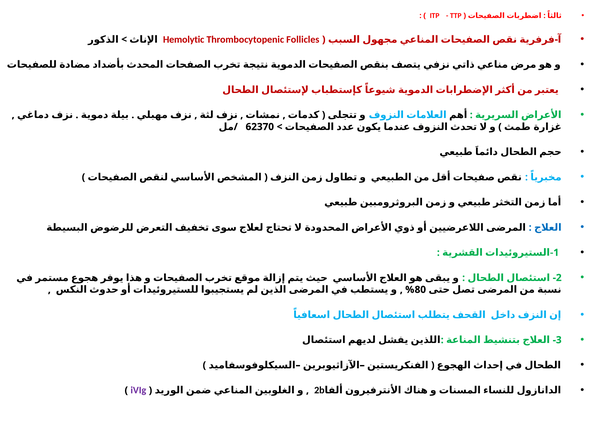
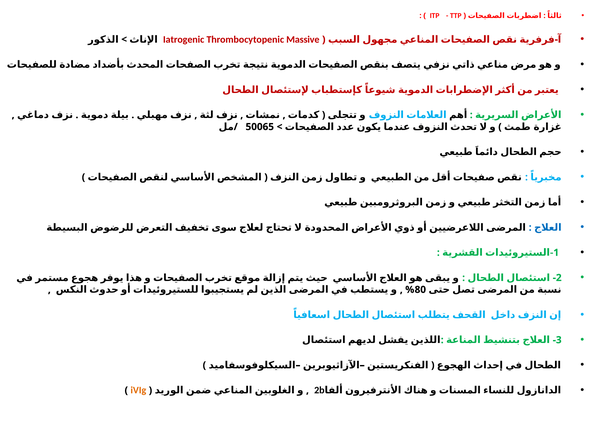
Hemolytic: Hemolytic -> Iatrogenic
Follicles: Follicles -> Massive
62370: 62370 -> 50065
iVIg colour: purple -> orange
